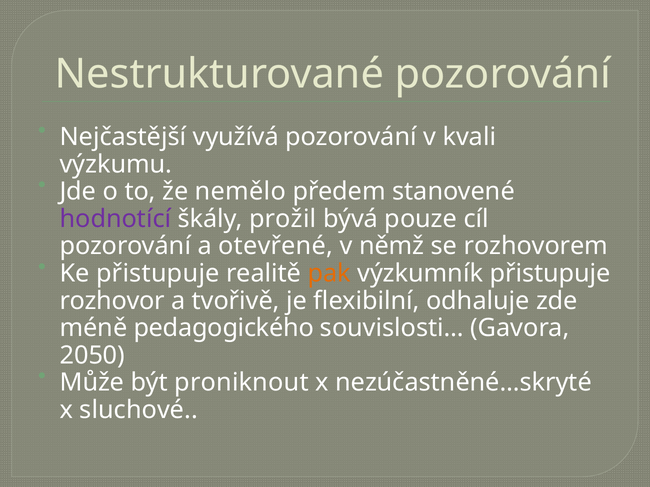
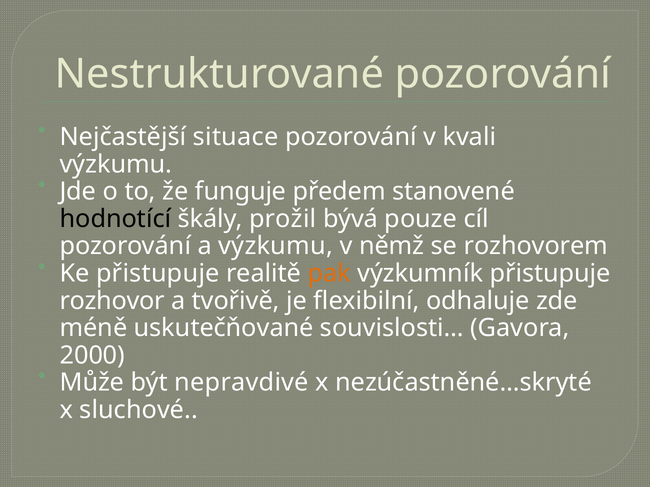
využívá: využívá -> situace
nemělo: nemělo -> funguje
hodnotící colour: purple -> black
a otevřené: otevřené -> výzkumu
pedagogického: pedagogického -> uskutečňované
2050: 2050 -> 2000
proniknout: proniknout -> nepravdivé
